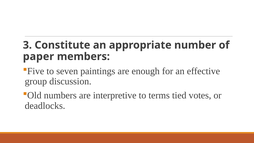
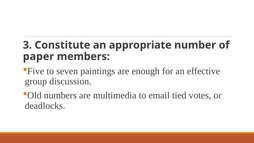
interpretive: interpretive -> multimedia
terms: terms -> email
